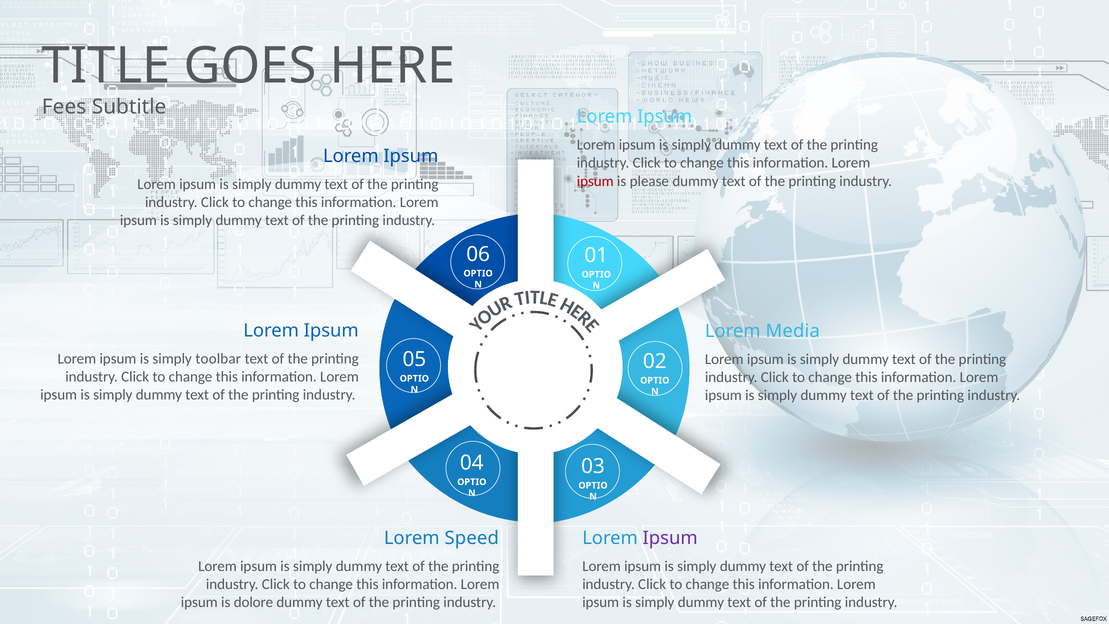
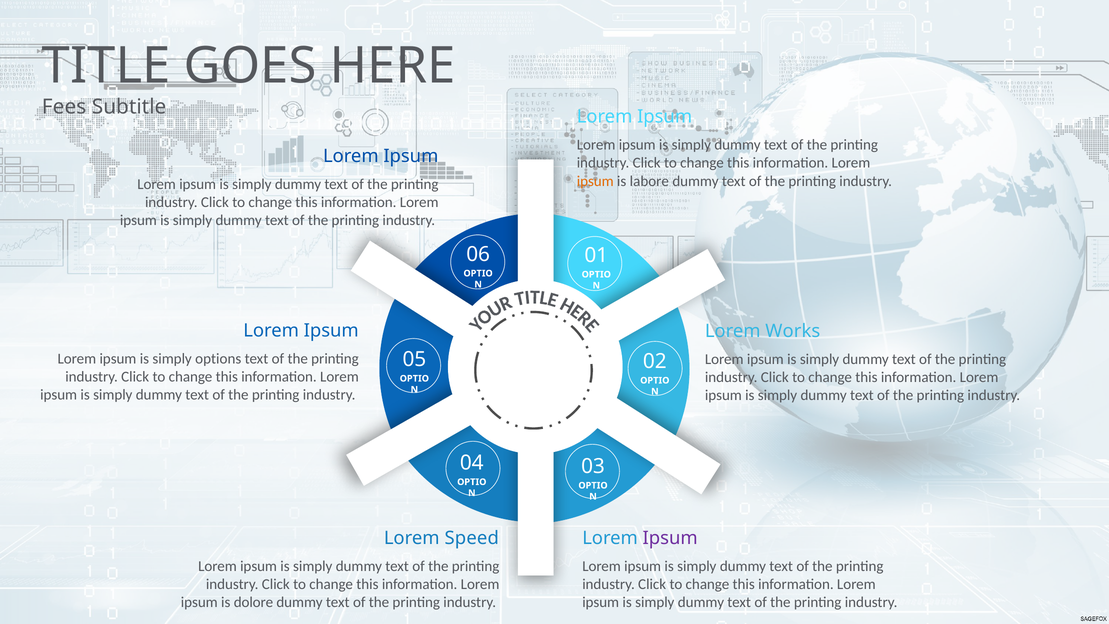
ipsum at (595, 181) colour: red -> orange
please: please -> labore
Media: Media -> Works
toolbar: toolbar -> options
